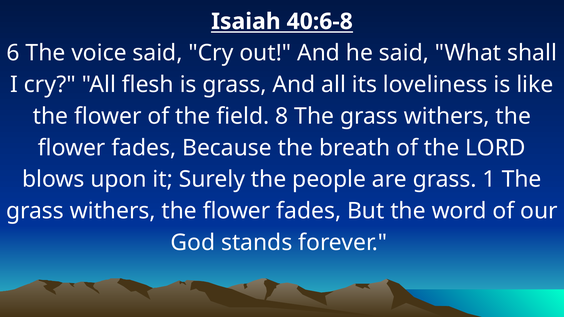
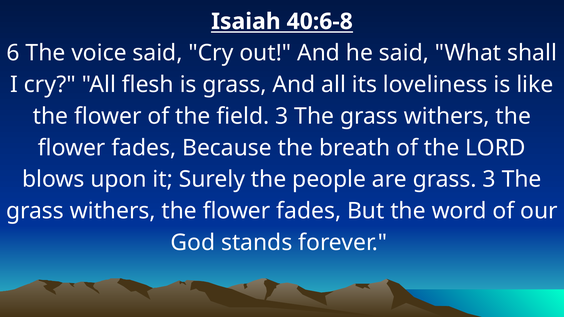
field 8: 8 -> 3
grass 1: 1 -> 3
